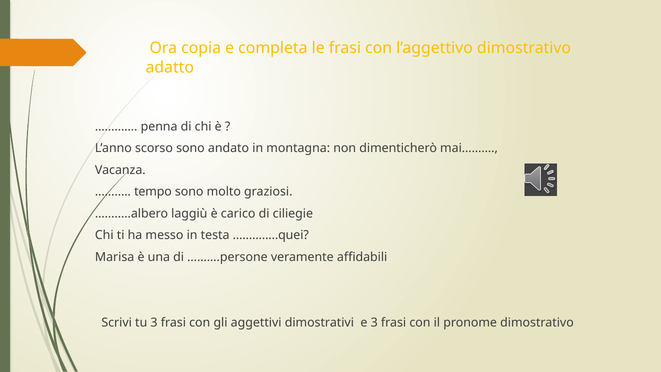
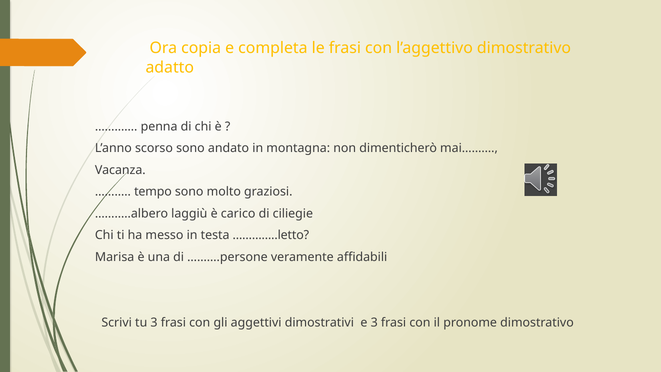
…………..quei: …………..quei -> …………..letto
